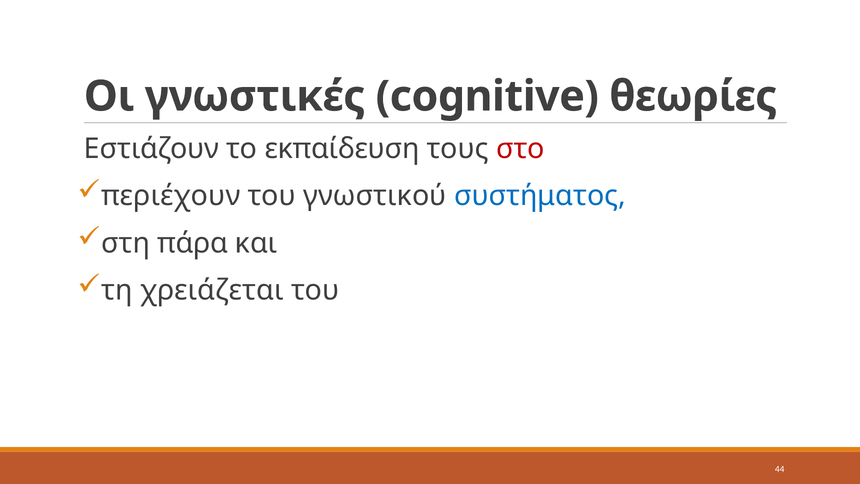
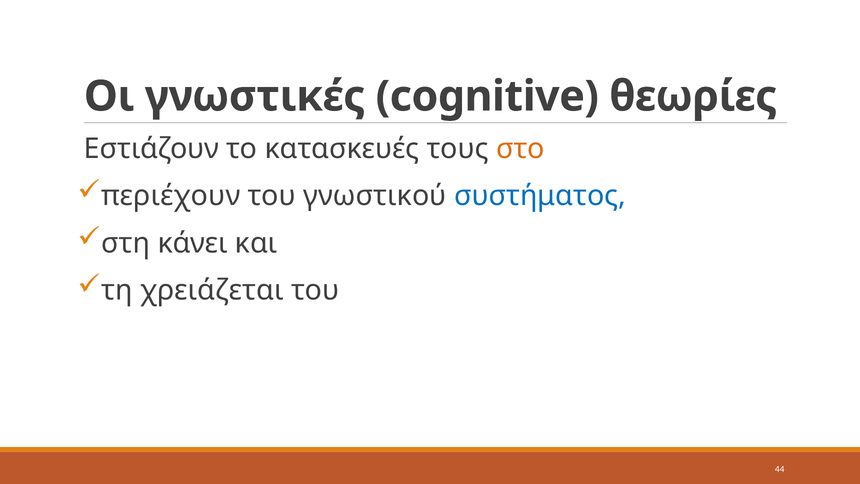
εκπαίδευση: εκπαίδευση -> κατασκευές
στο colour: red -> orange
πάρα: πάρα -> κάνει
